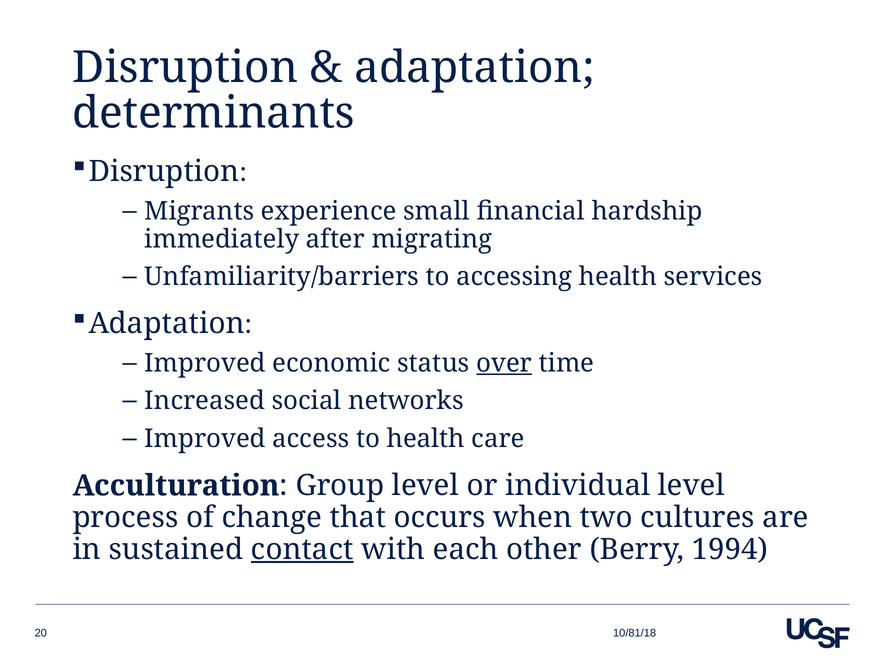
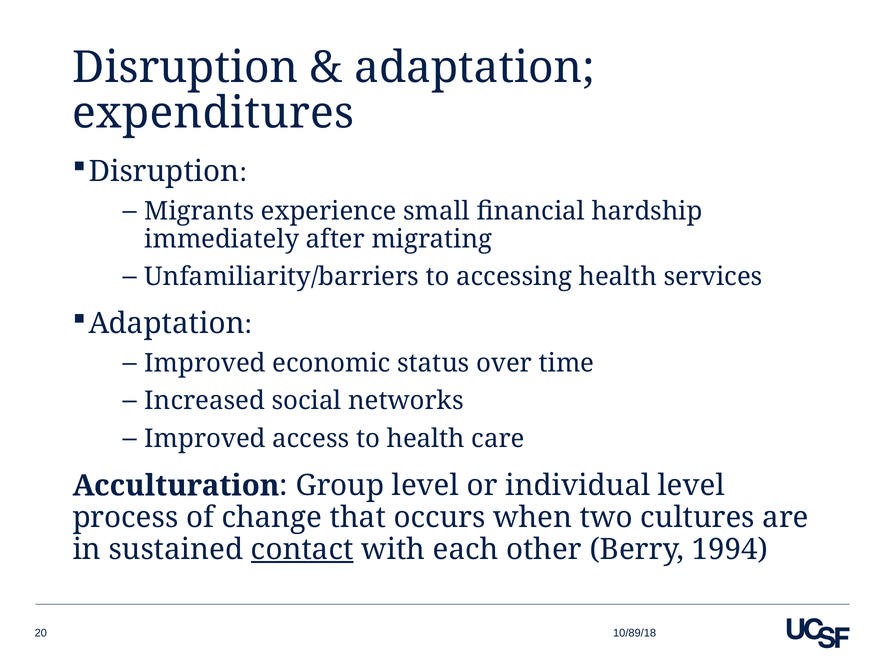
determinants: determinants -> expenditures
over underline: present -> none
10/81/18: 10/81/18 -> 10/89/18
